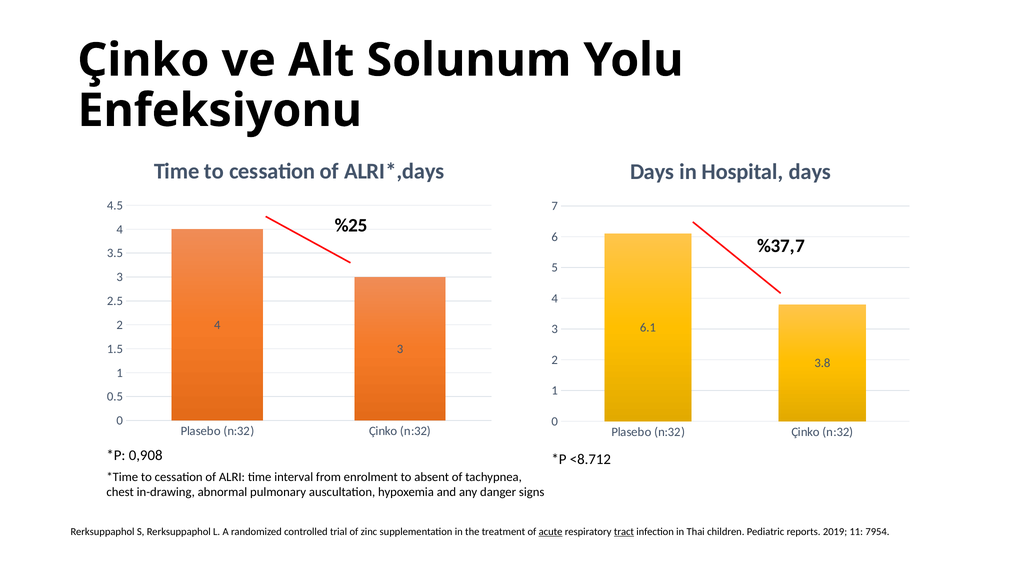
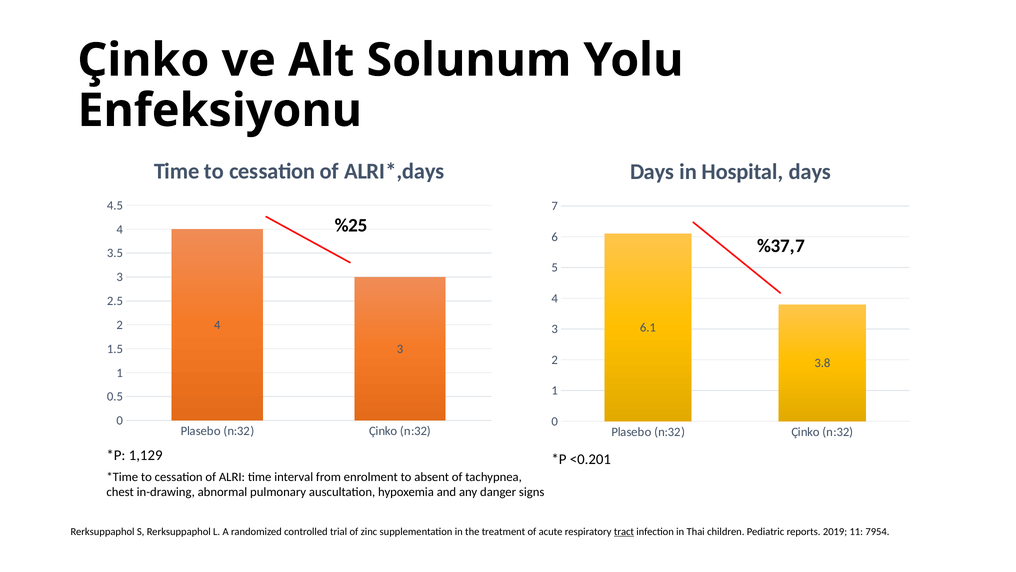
0,908: 0,908 -> 1,129
<8.712: <8.712 -> <0.201
acute underline: present -> none
